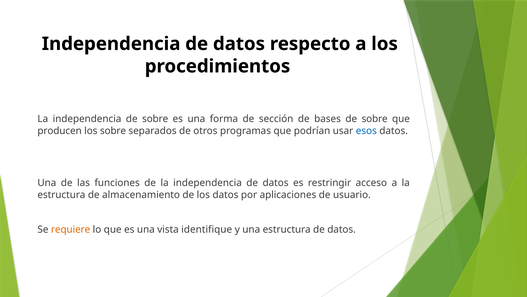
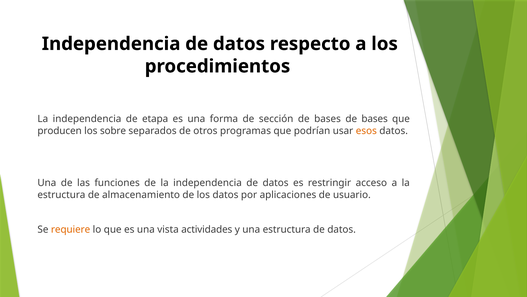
independencia de sobre: sobre -> etapa
bases de sobre: sobre -> bases
esos colour: blue -> orange
identifique: identifique -> actividades
